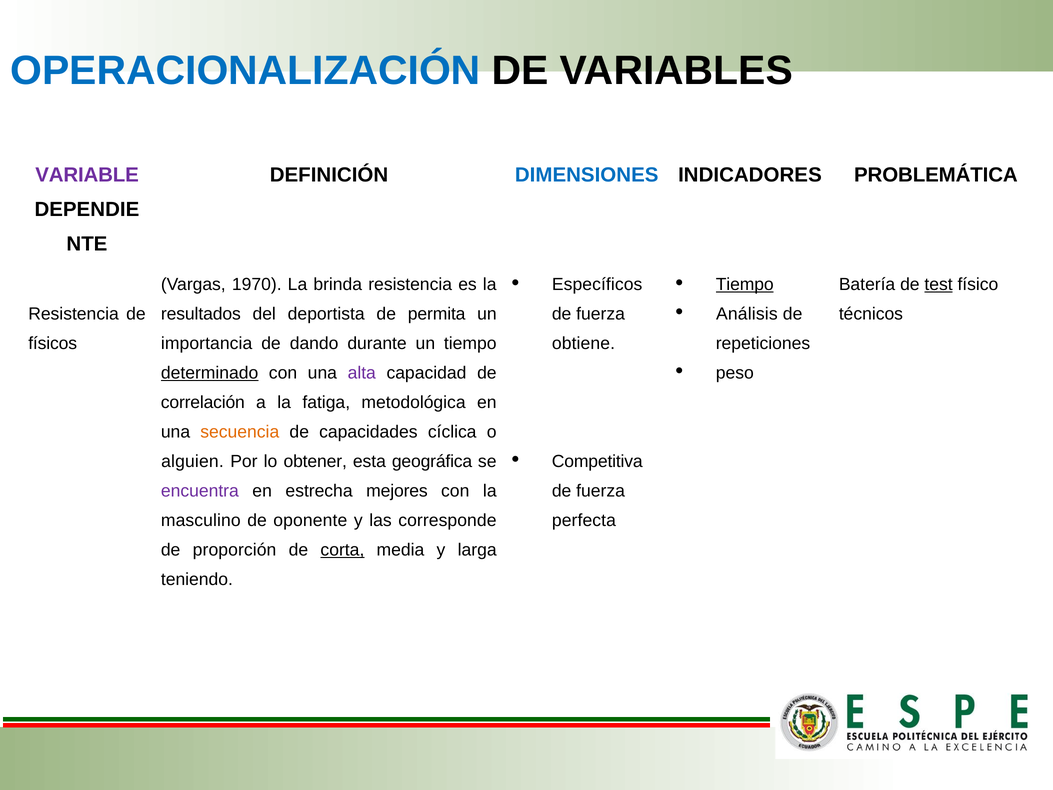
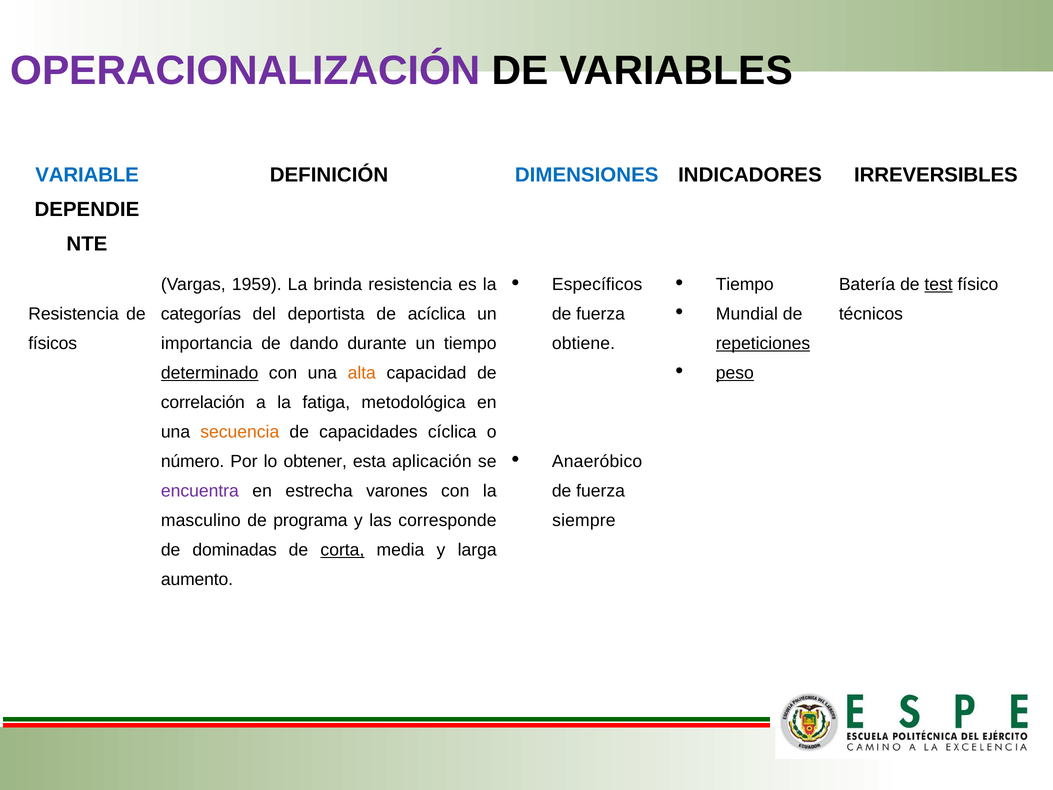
OPERACIONALIZACIÓN colour: blue -> purple
VARIABLE colour: purple -> blue
PROBLEMÁTICA: PROBLEMÁTICA -> IRREVERSIBLES
Tiempo at (745, 285) underline: present -> none
1970: 1970 -> 1959
Análisis: Análisis -> Mundial
resultados: resultados -> categorías
permita: permita -> acíclica
repeticiones underline: none -> present
peso underline: none -> present
alta colour: purple -> orange
Competitiva: Competitiva -> Anaeróbico
alguien: alguien -> número
geográfica: geográfica -> aplicación
mejores: mejores -> varones
oponente: oponente -> programa
perfecta: perfecta -> siempre
proporción: proporción -> dominadas
teniendo: teniendo -> aumento
